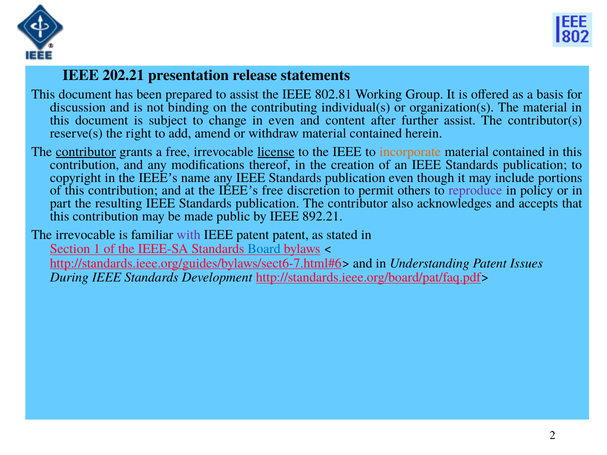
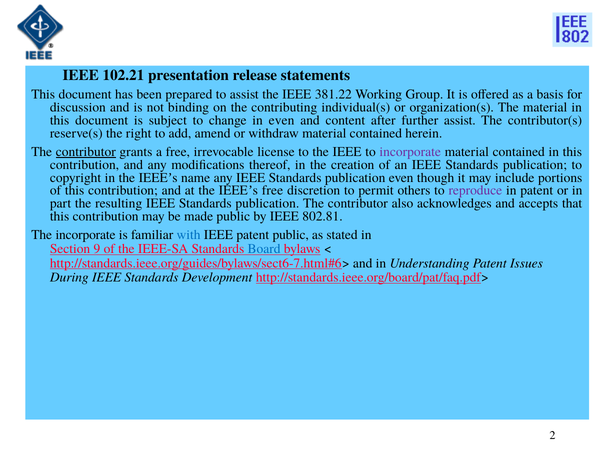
202.21: 202.21 -> 102.21
802.81: 802.81 -> 381.22
license underline: present -> none
incorporate at (410, 152) colour: orange -> purple
in policy: policy -> patent
892.21: 892.21 -> 802.81
The irrevocable: irrevocable -> incorporate
with colour: purple -> blue
patent patent: patent -> public
1: 1 -> 9
